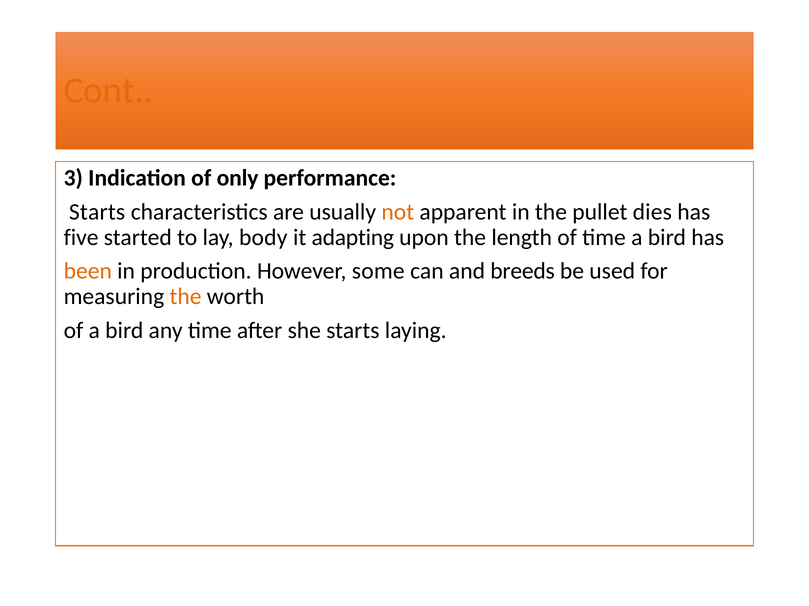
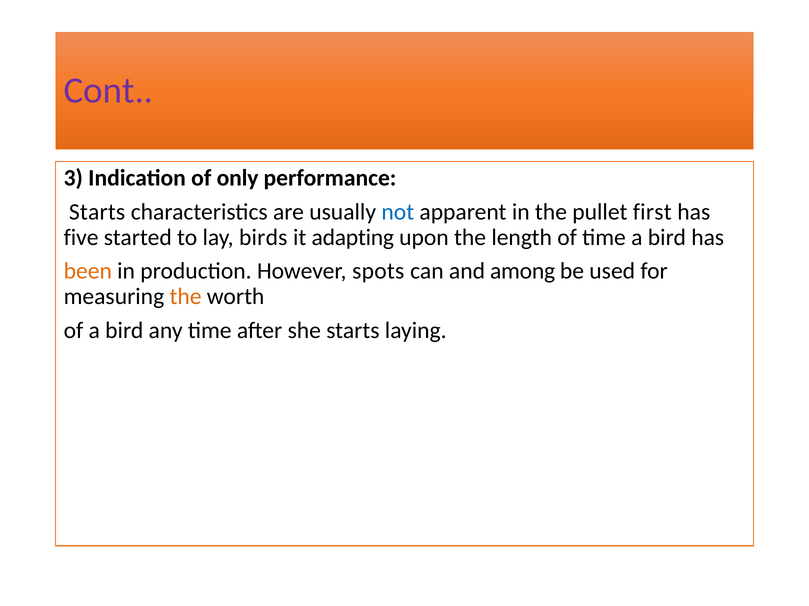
Cont colour: orange -> purple
not colour: orange -> blue
dies: dies -> first
body: body -> birds
some: some -> spots
breeds: breeds -> among
